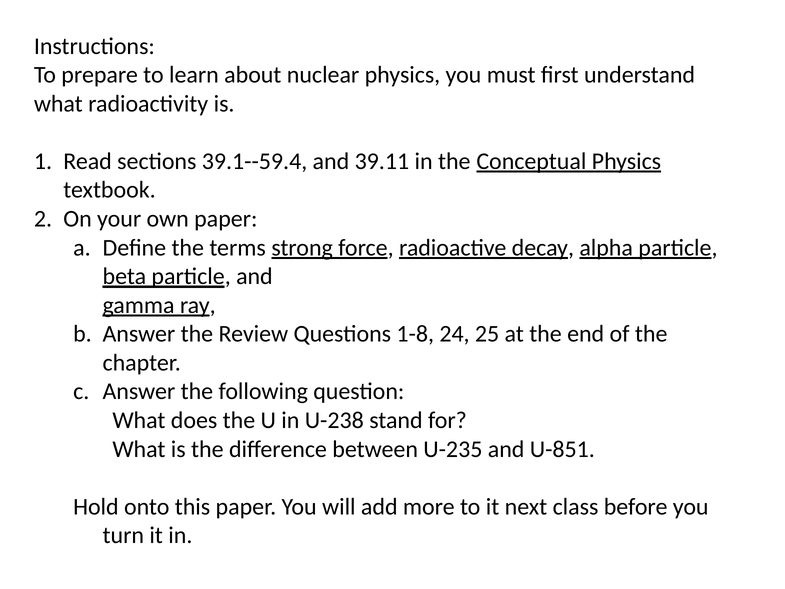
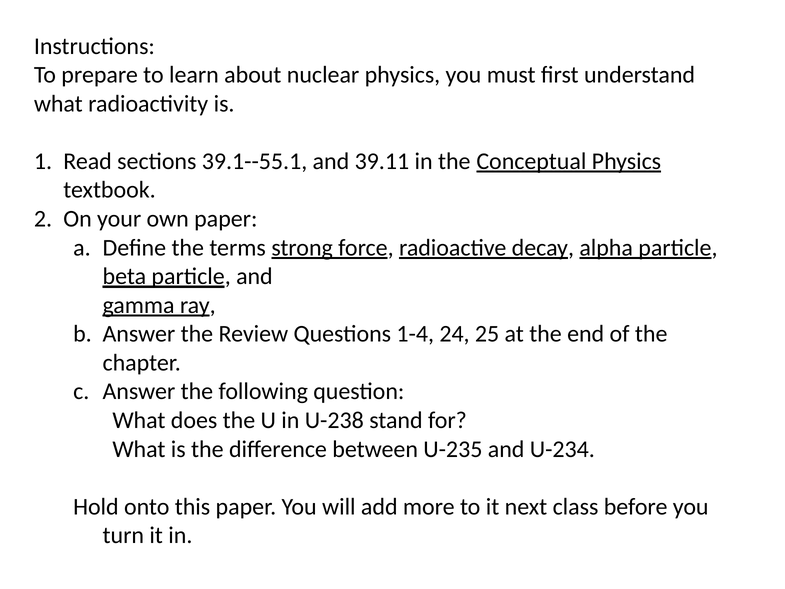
39.1--59.4: 39.1--59.4 -> 39.1--55.1
1-8: 1-8 -> 1-4
U-851: U-851 -> U-234
